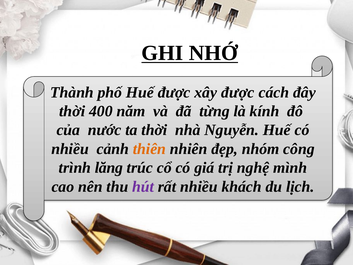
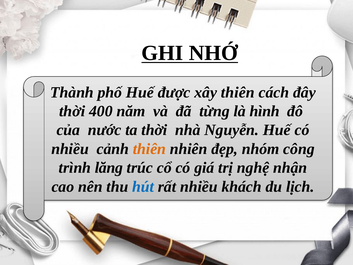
xây được: được -> thiên
kính: kính -> hình
mình: mình -> nhận
hút colour: purple -> blue
